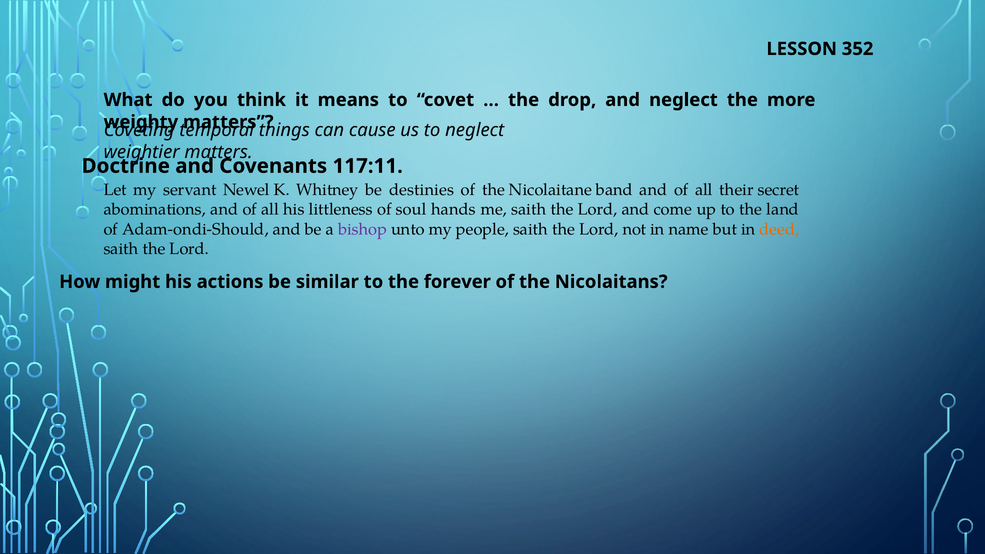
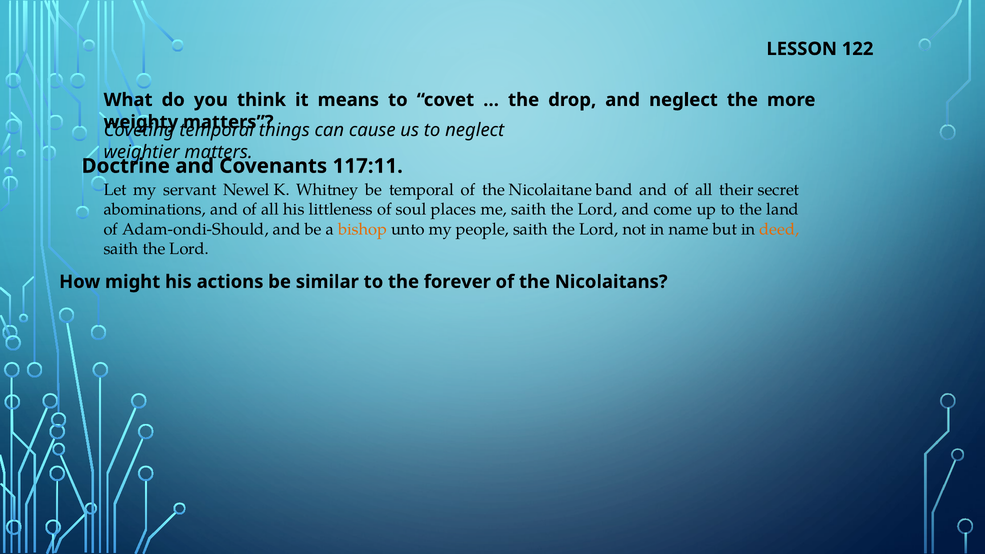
352: 352 -> 122
be destinies: destinies -> temporal
hands: hands -> places
bishop colour: purple -> orange
